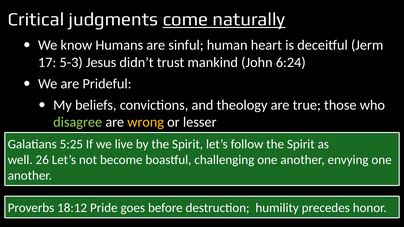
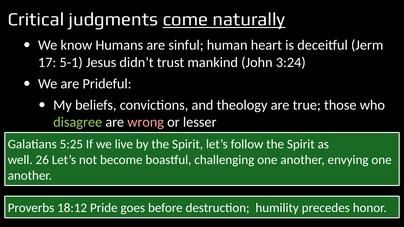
5-3: 5-3 -> 5-1
6:24: 6:24 -> 3:24
wrong colour: yellow -> pink
